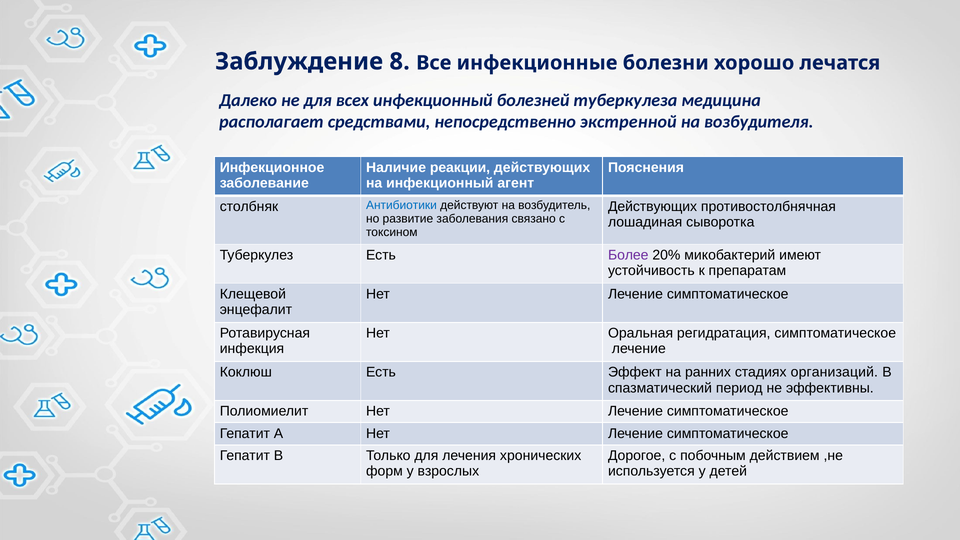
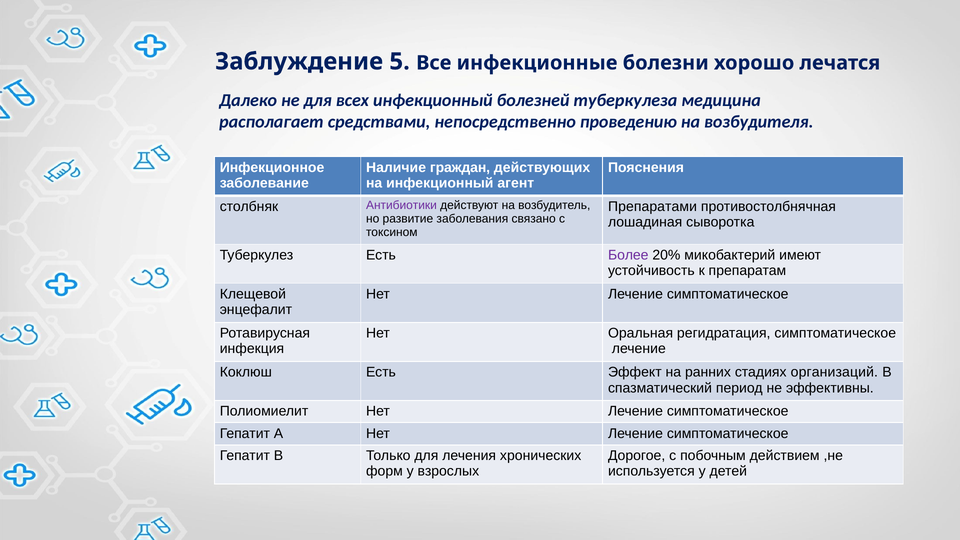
8: 8 -> 5
экстренной: экстренной -> проведению
реакции: реакции -> граждан
Антибиотики colour: blue -> purple
Действующих at (653, 206): Действующих -> Препаратами
